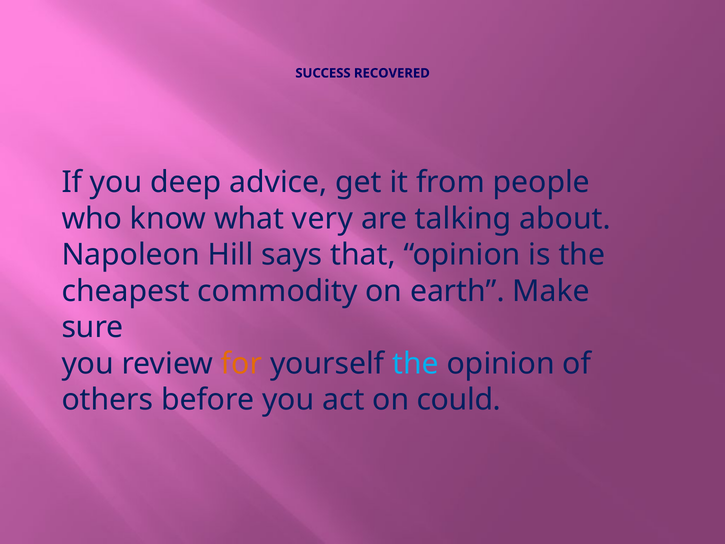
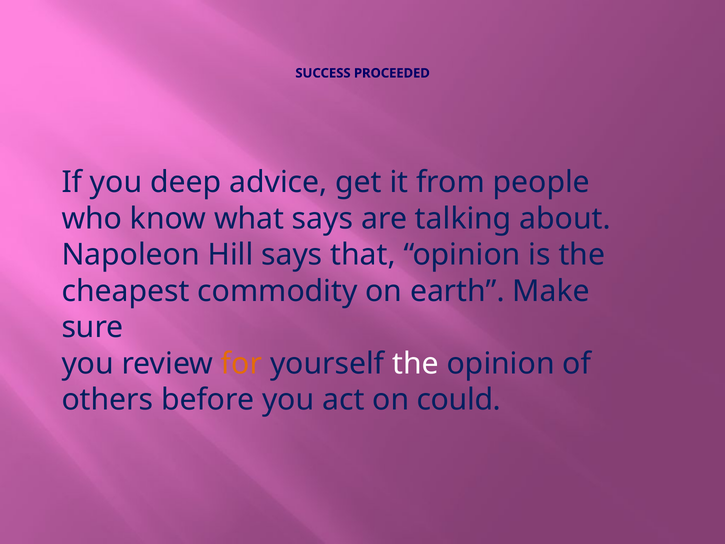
RECOVERED: RECOVERED -> PROCEEDED
what very: very -> says
the at (416, 363) colour: light blue -> white
